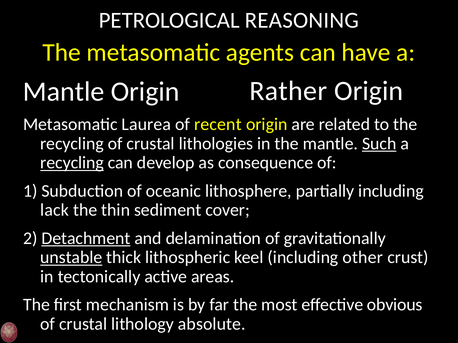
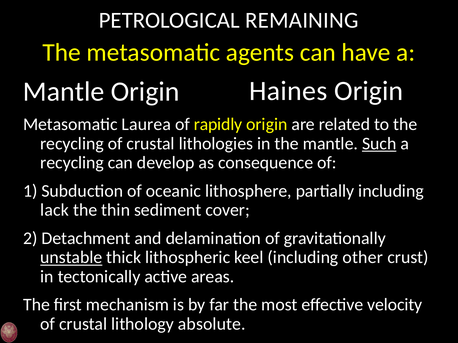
REASONING: REASONING -> REMAINING
Rather: Rather -> Haines
recent: recent -> rapidly
recycling at (72, 163) underline: present -> none
Detachment underline: present -> none
obvious: obvious -> velocity
